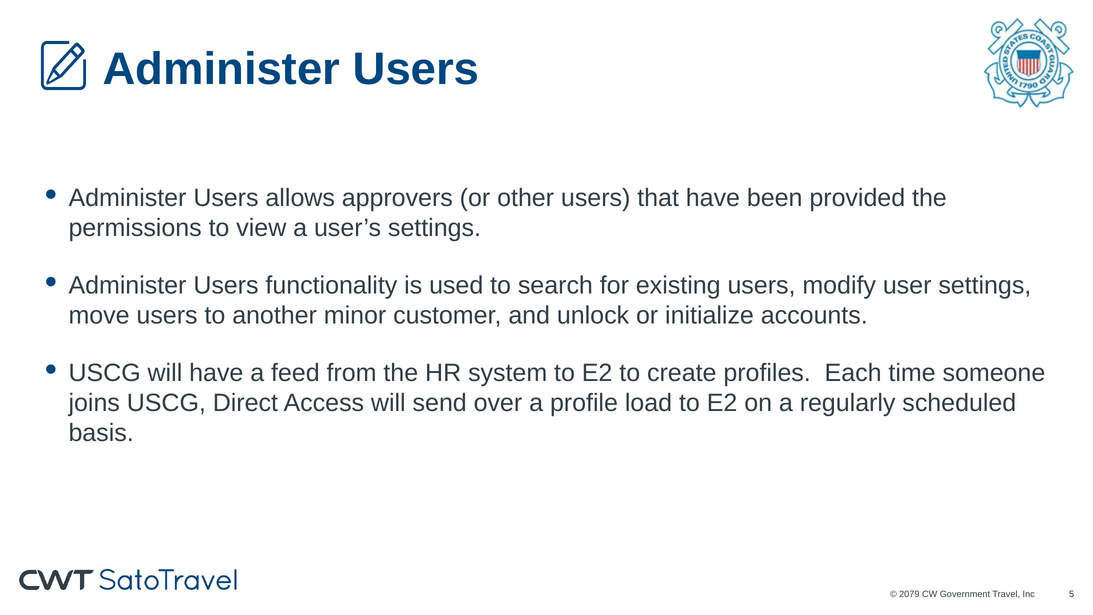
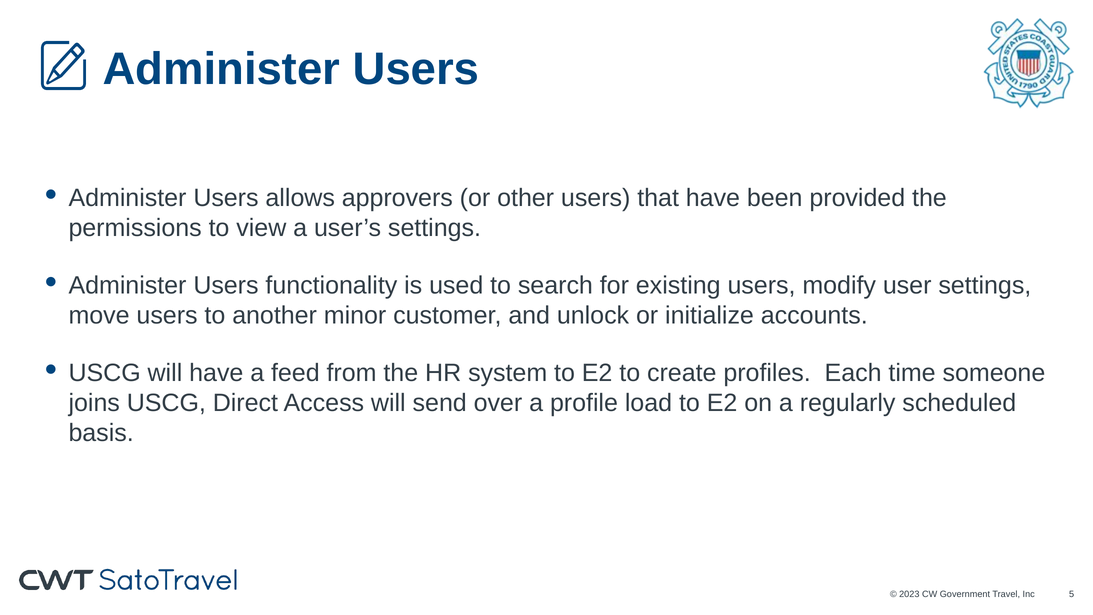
2079: 2079 -> 2023
